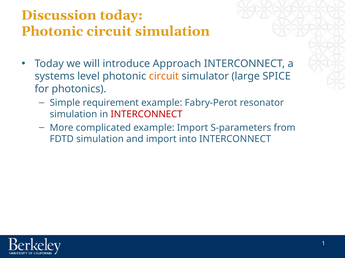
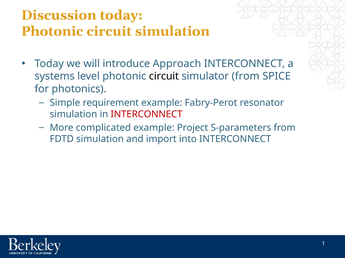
circuit at (164, 76) colour: orange -> black
simulator large: large -> from
example Import: Import -> Project
